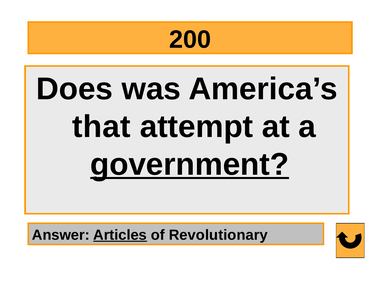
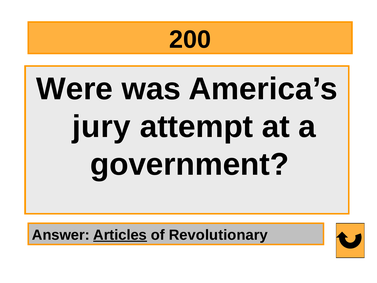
Does: Does -> Were
that: that -> jury
government underline: present -> none
